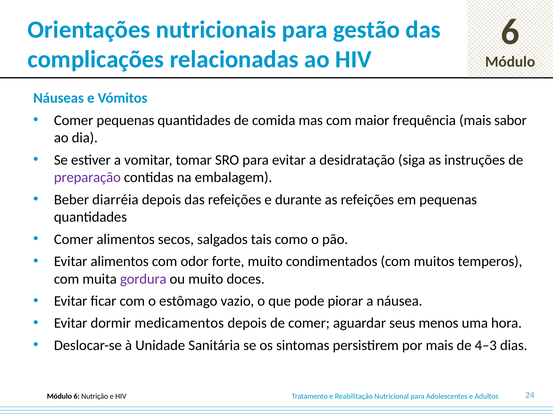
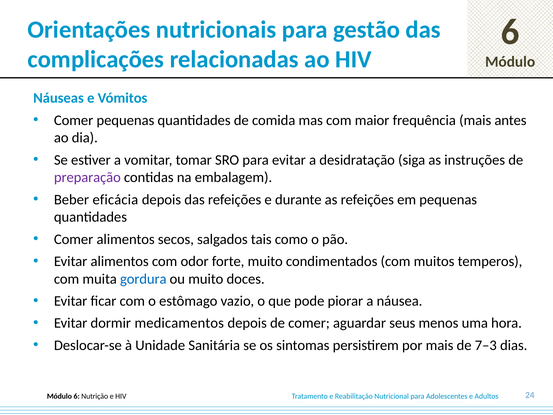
sabor: sabor -> antes
diarréia: diarréia -> eficácia
gordura colour: purple -> blue
4–3: 4–3 -> 7–3
